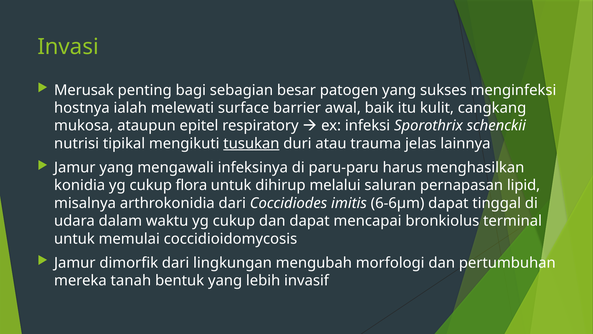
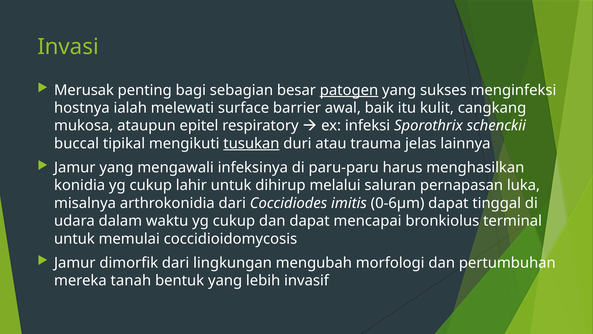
patogen underline: none -> present
nutrisi: nutrisi -> buccal
flora: flora -> lahir
lipid: lipid -> luka
6-6µm: 6-6µm -> 0-6µm
